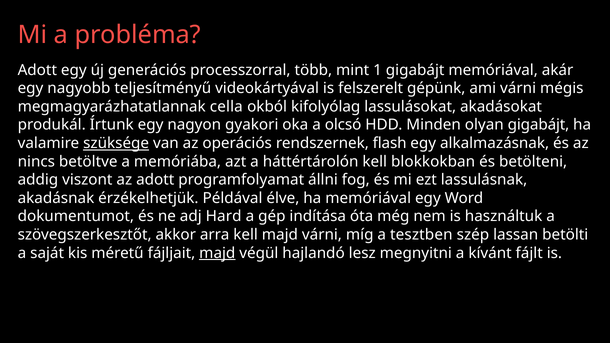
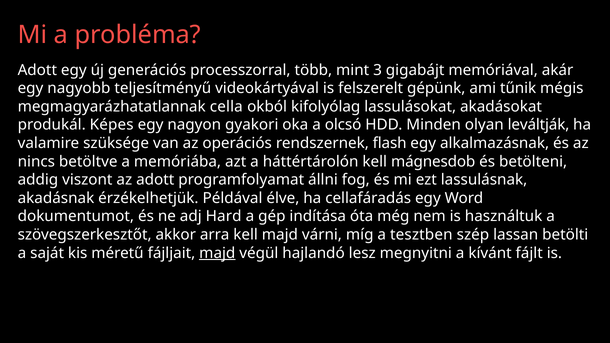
1: 1 -> 3
ami várni: várni -> tűnik
Írtunk: Írtunk -> Képes
olyan gigabájt: gigabájt -> leváltják
szüksége underline: present -> none
blokkokban: blokkokban -> mágnesdob
ha memóriával: memóriával -> cellafáradás
